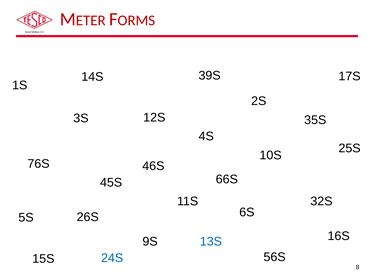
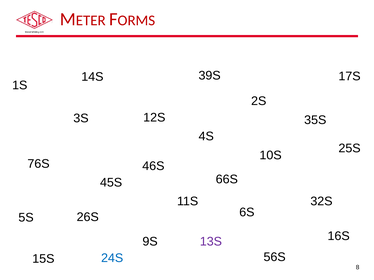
13S colour: blue -> purple
